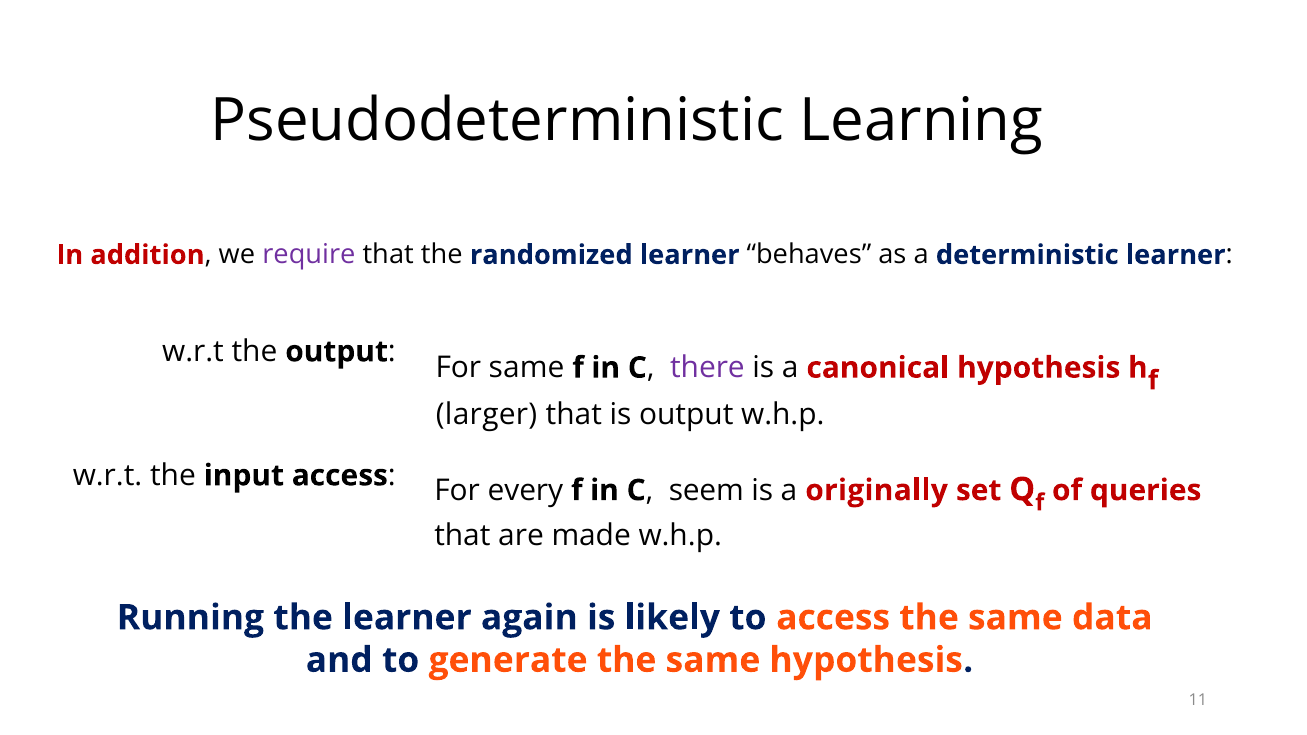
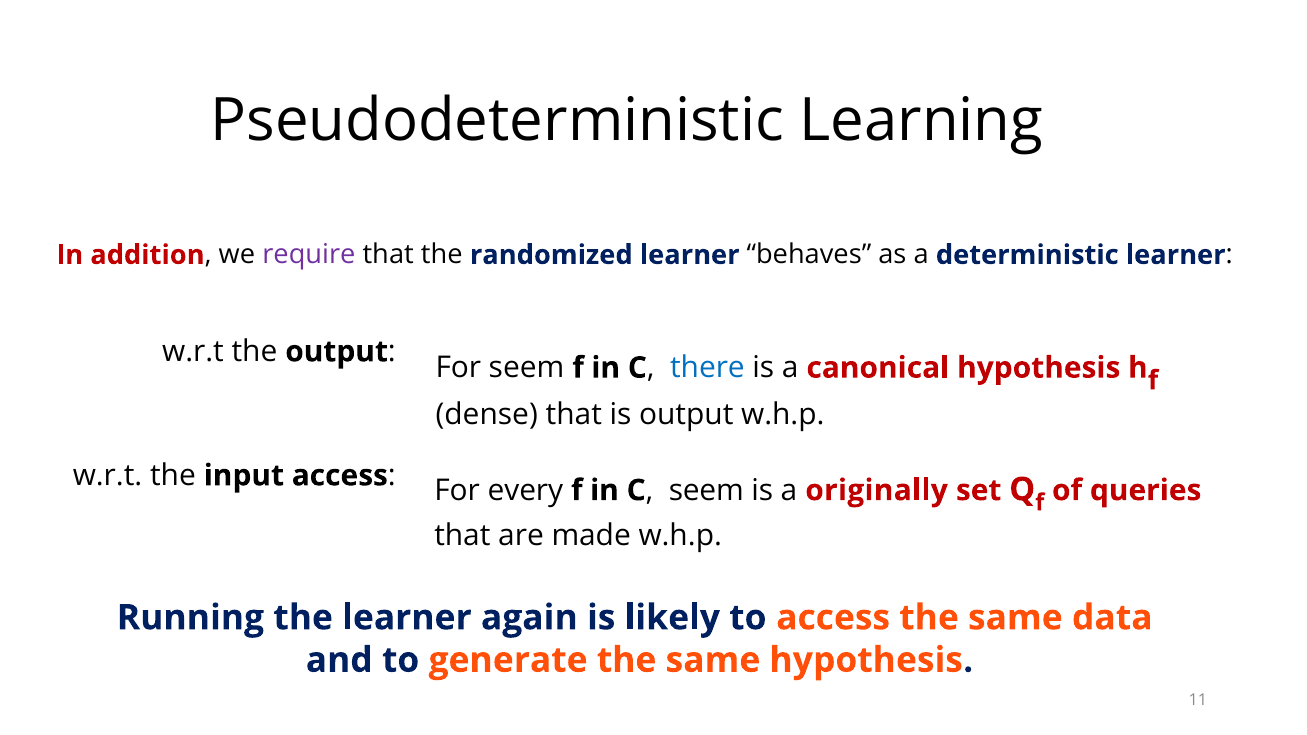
For same: same -> seem
there colour: purple -> blue
larger: larger -> dense
